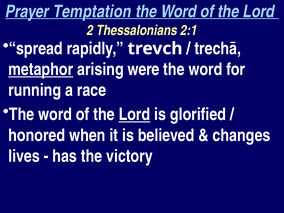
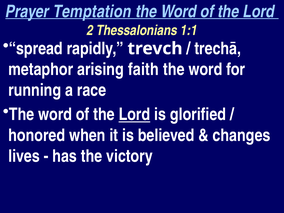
2:1: 2:1 -> 1:1
metaphor underline: present -> none
were: were -> faith
